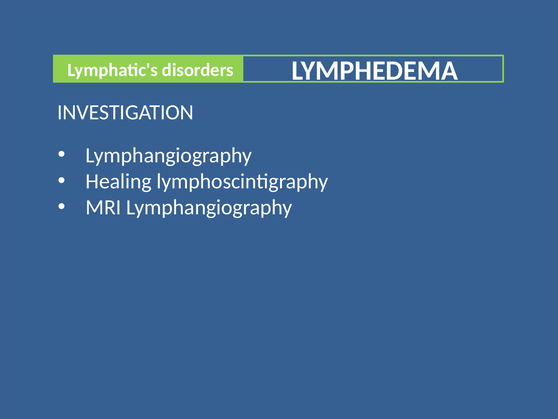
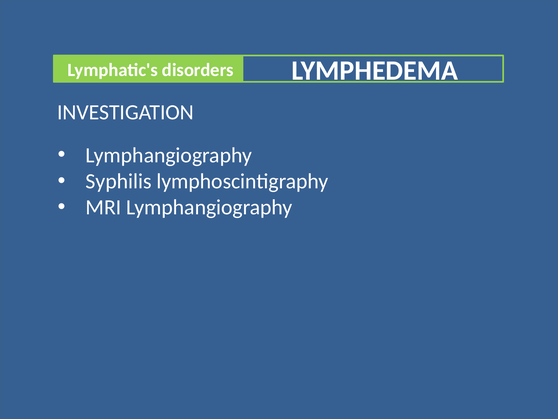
Healing: Healing -> Syphilis
